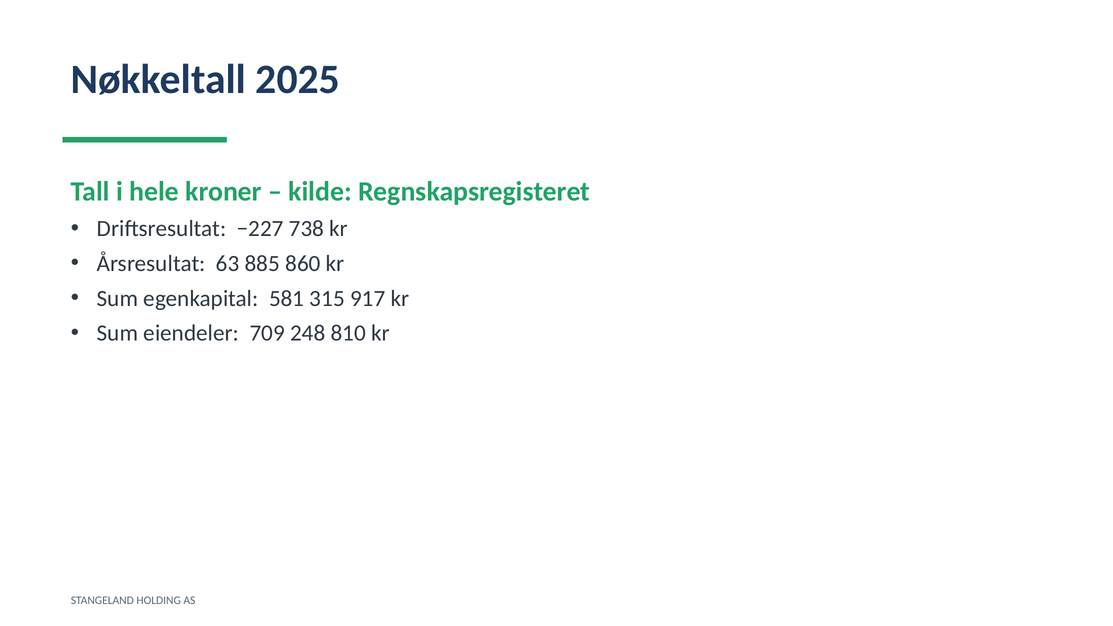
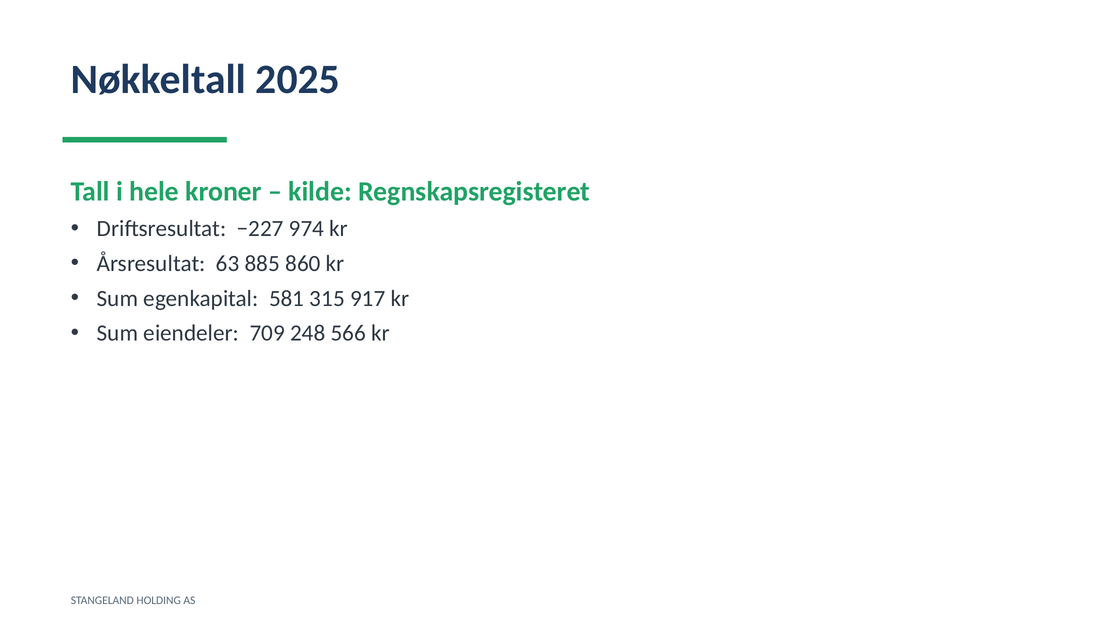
738: 738 -> 974
810: 810 -> 566
